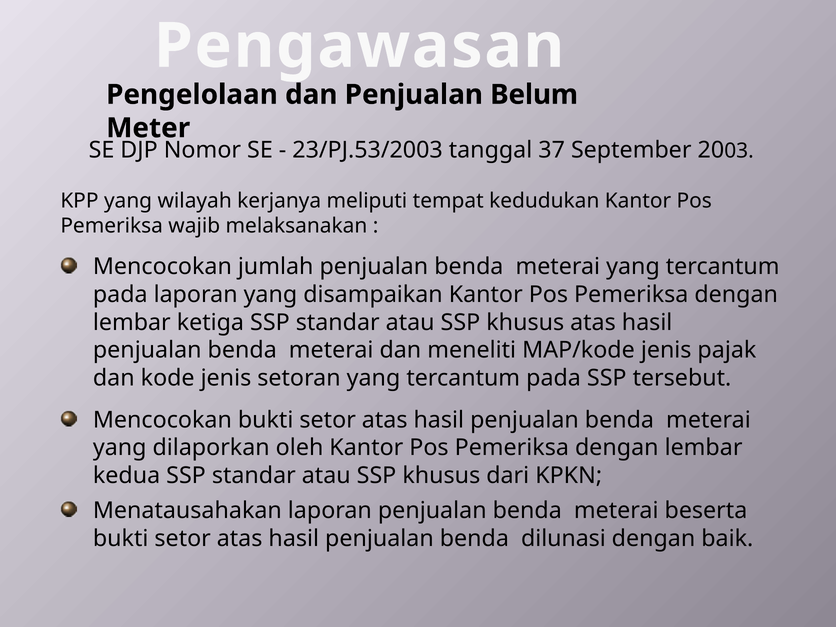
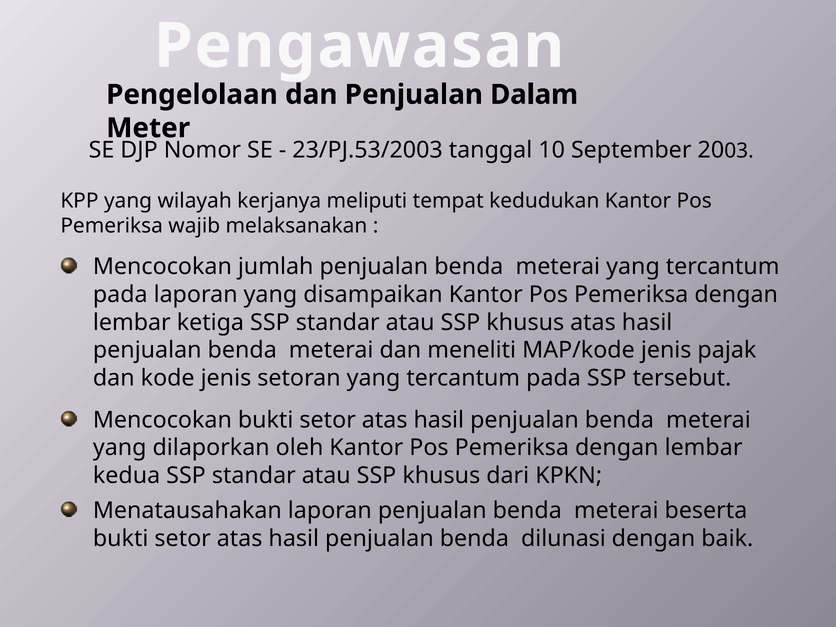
Belum: Belum -> Dalam
37: 37 -> 10
